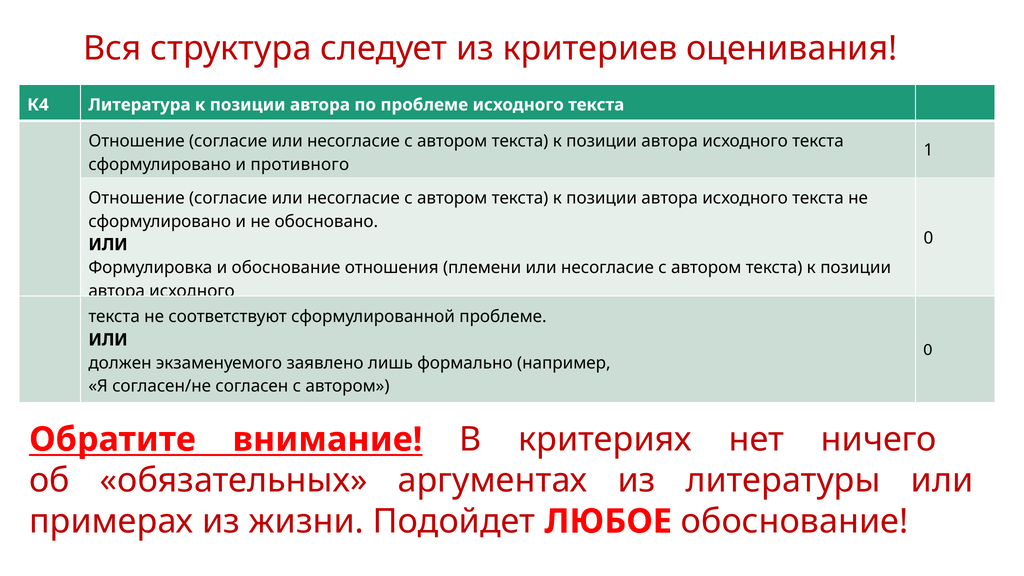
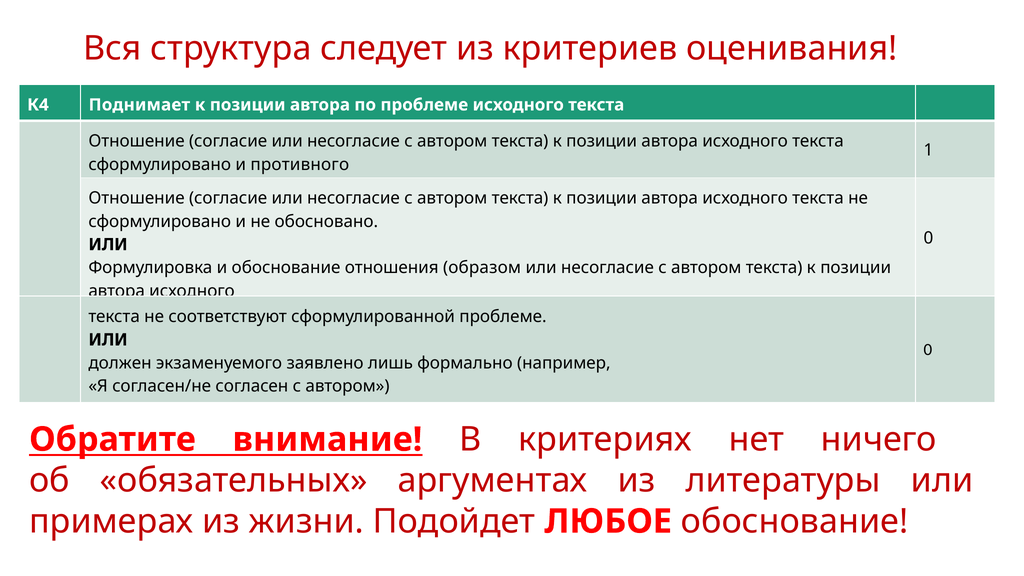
Литература: Литература -> Поднимает
племени: племени -> образом
